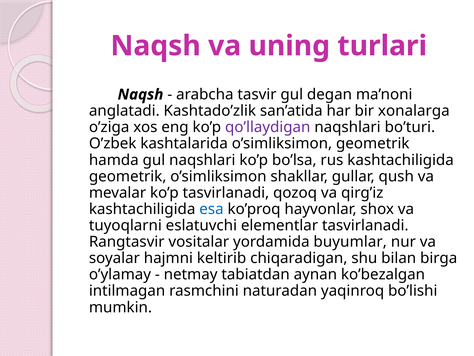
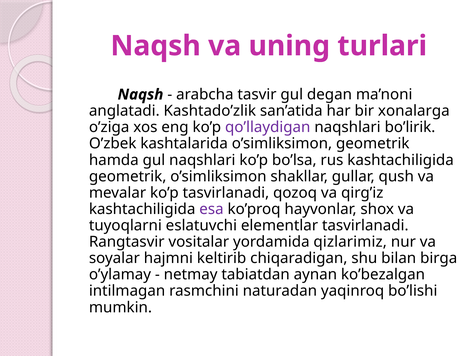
bo’turi: bo’turi -> bo’lirik
esa colour: blue -> purple
buyumlar: buyumlar -> qizlarimiz
